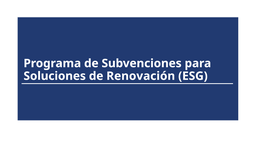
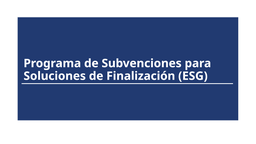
Renovación: Renovación -> Finalización
